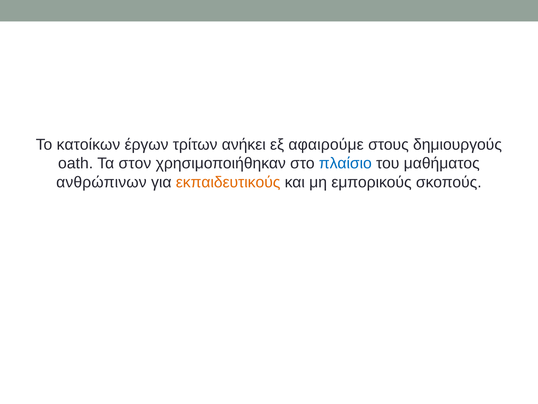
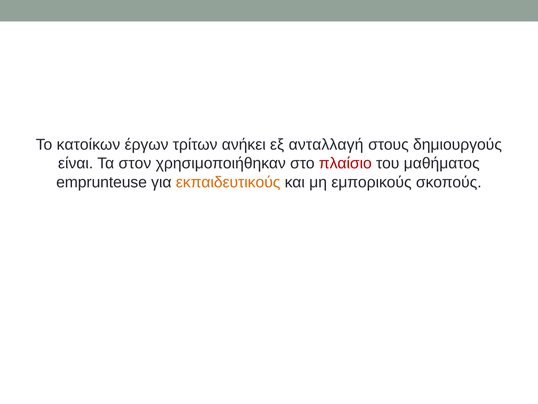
αφαιρούμε: αφαιρούμε -> ανταλλαγή
oath: oath -> είναι
πλαίσιο colour: blue -> red
ανθρώπινων: ανθρώπινων -> emprunteuse
